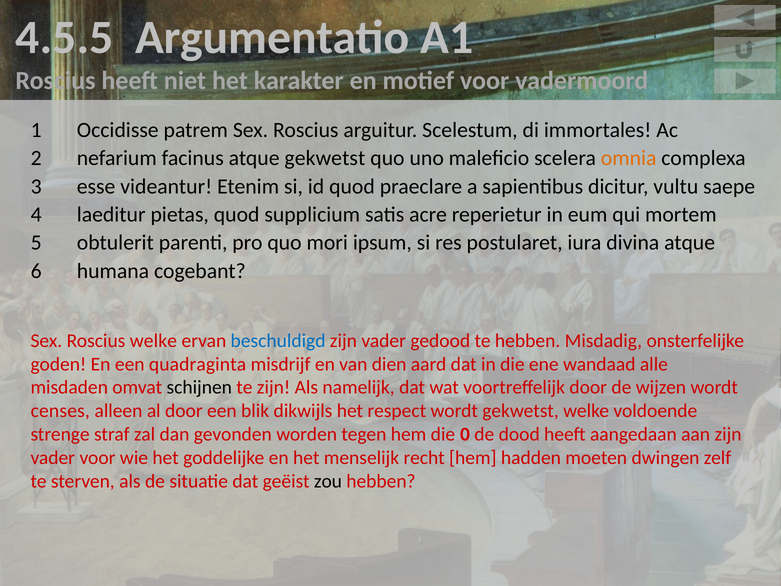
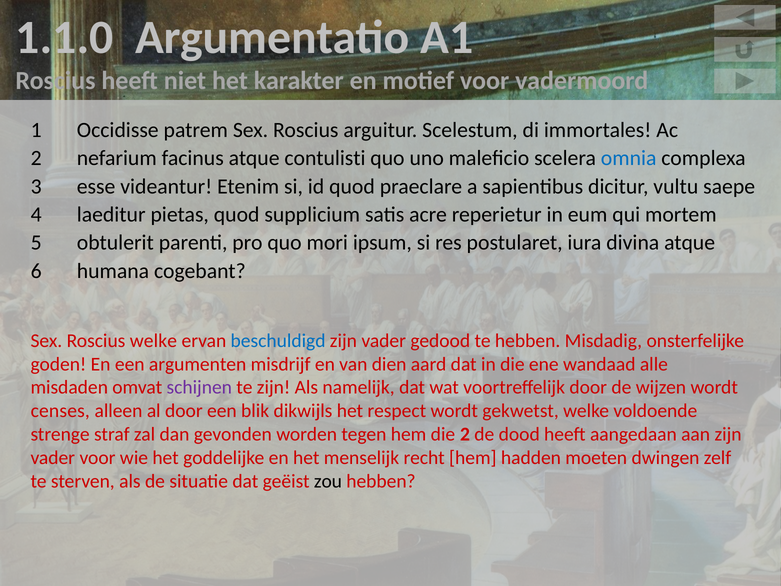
4.5.5: 4.5.5 -> 1.1.0
atque gekwetst: gekwetst -> contulisti
omnia colour: orange -> blue
quadraginta: quadraginta -> argumenten
schijnen colour: black -> purple
die 0: 0 -> 2
